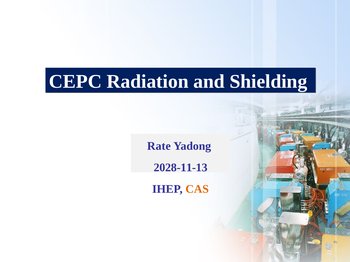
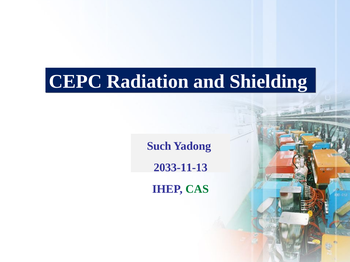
Rate: Rate -> Such
2028-11-13: 2028-11-13 -> 2033-11-13
CAS colour: orange -> green
